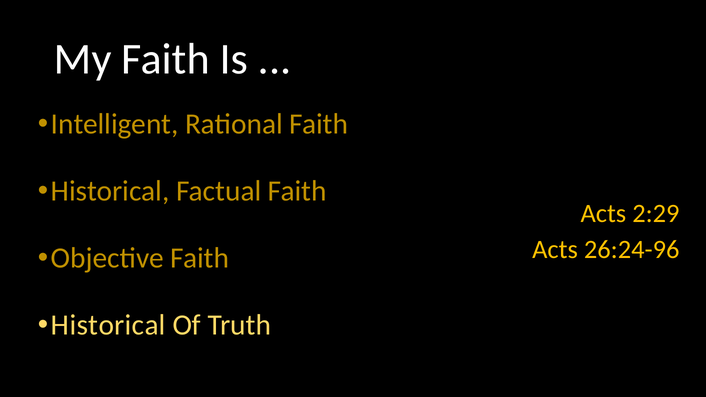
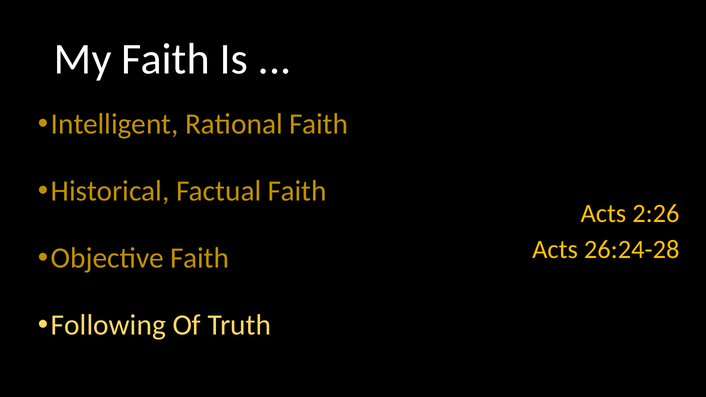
2:29: 2:29 -> 2:26
26:24-96: 26:24-96 -> 26:24-28
Historical at (108, 325): Historical -> Following
